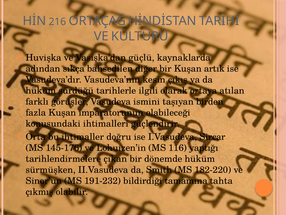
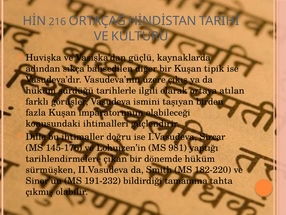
artık: artık -> tipik
kesin: kesin -> üzere
Orta: Orta -> Dille
116: 116 -> 981
